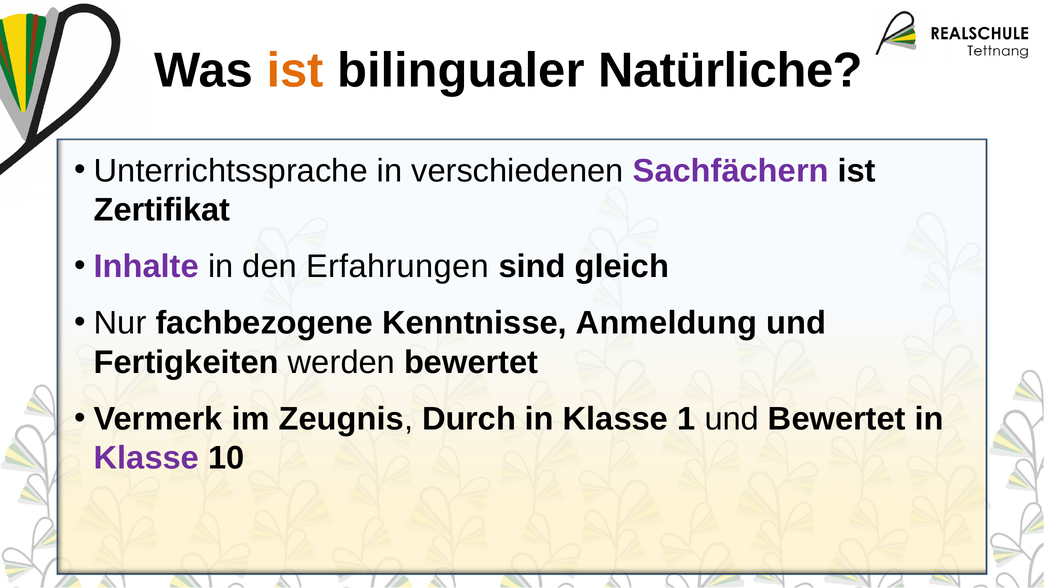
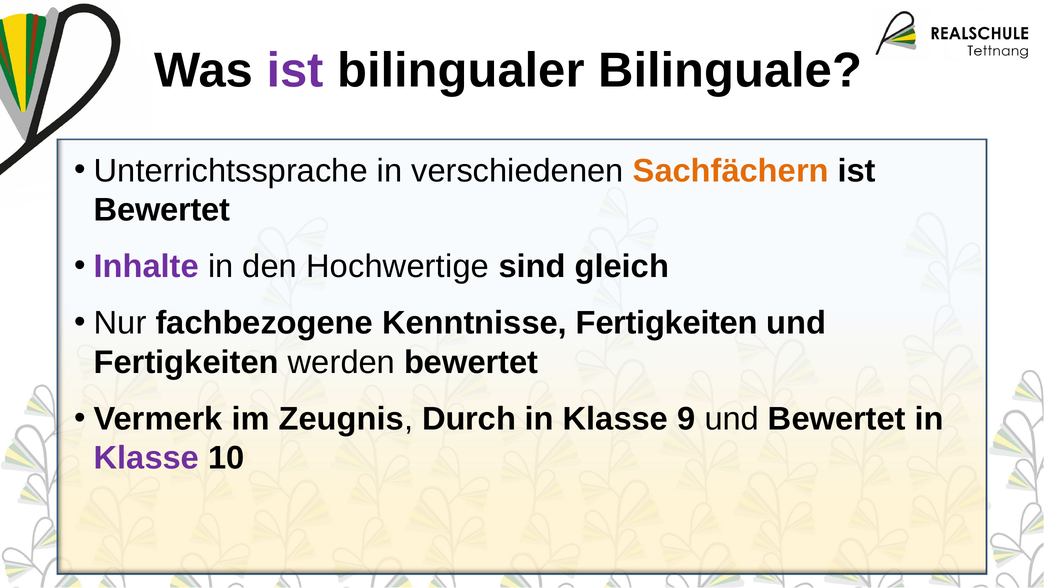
ist at (295, 71) colour: orange -> purple
Natürliche: Natürliche -> Bilinguale
Sachfächern colour: purple -> orange
Zertifikat at (162, 210): Zertifikat -> Bewertet
Erfahrungen: Erfahrungen -> Hochwertige
Kenntnisse Anmeldung: Anmeldung -> Fertigkeiten
1: 1 -> 9
